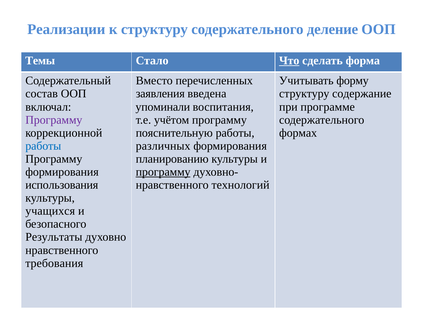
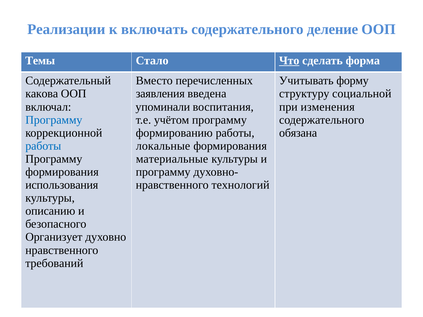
к структуру: структуру -> включать
состав: состав -> какова
содержание: содержание -> социальной
программе: программе -> изменения
Программу at (54, 120) colour: purple -> blue
пояснительную: пояснительную -> формированию
формах: формах -> обязана
различных: различных -> локальные
планированию: планированию -> материальные
программу at (163, 172) underline: present -> none
учащихся: учащихся -> описанию
Результаты: Результаты -> Организует
требования: требования -> требований
